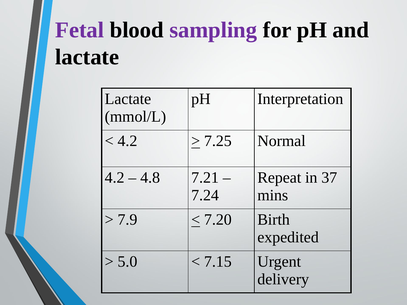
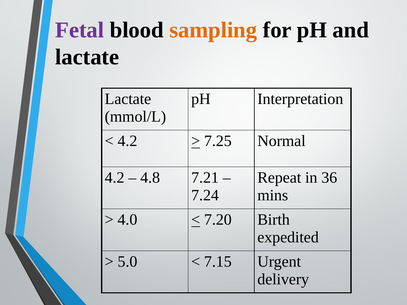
sampling colour: purple -> orange
37: 37 -> 36
7.9: 7.9 -> 4.0
